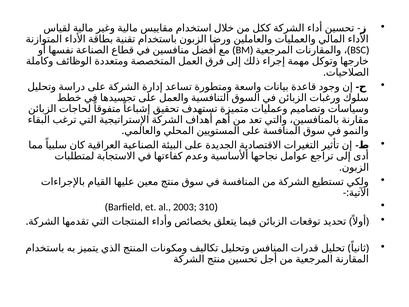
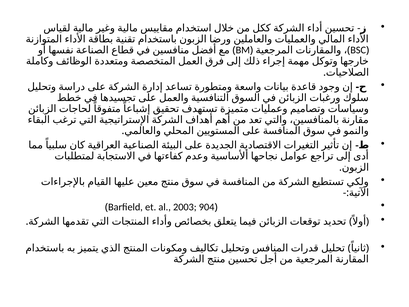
310: 310 -> 904
